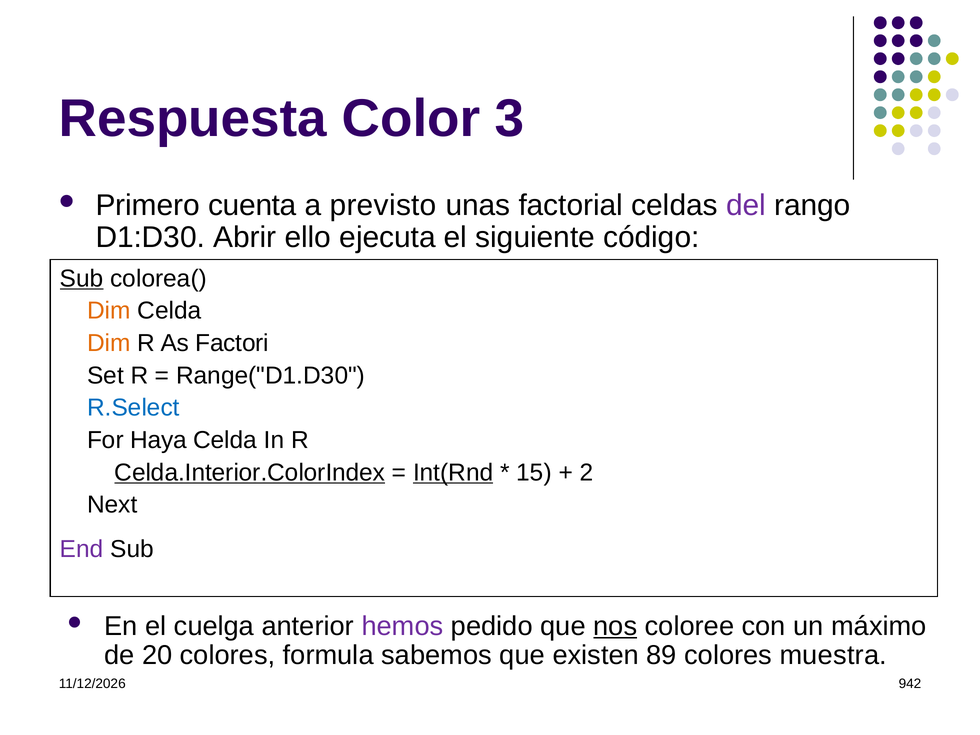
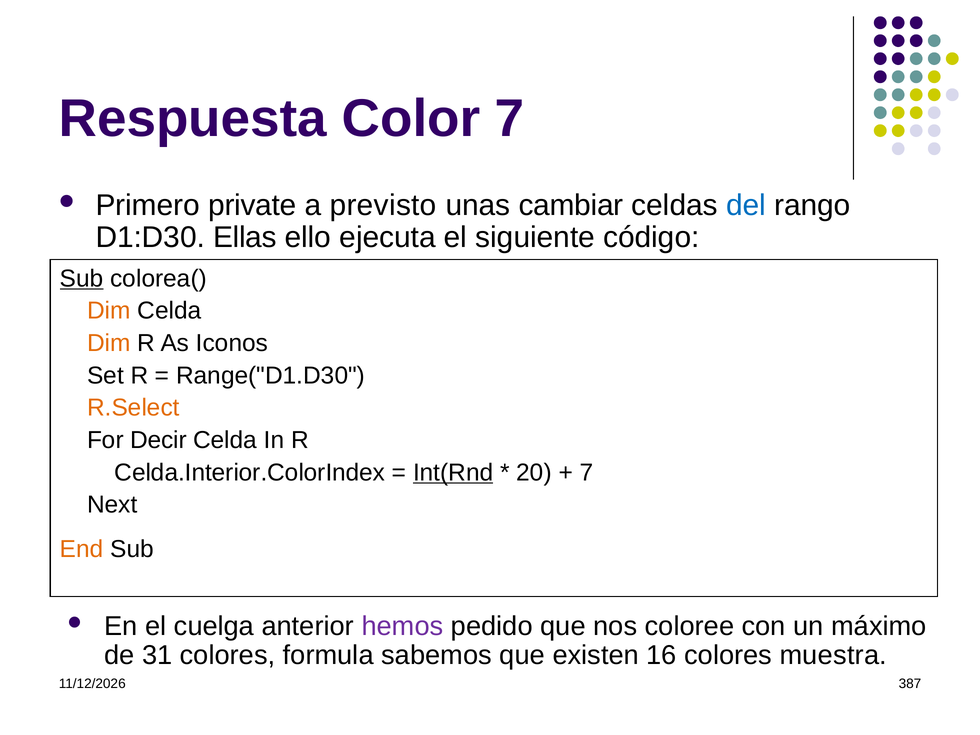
Color 3: 3 -> 7
cuenta: cuenta -> private
factorial: factorial -> cambiar
del colour: purple -> blue
Abrir: Abrir -> Ellas
Factori: Factori -> Iconos
R.Select colour: blue -> orange
Haya: Haya -> Decir
Celda.Interior.ColorIndex underline: present -> none
15: 15 -> 20
2 at (586, 472): 2 -> 7
End colour: purple -> orange
nos underline: present -> none
20: 20 -> 31
89: 89 -> 16
942: 942 -> 387
